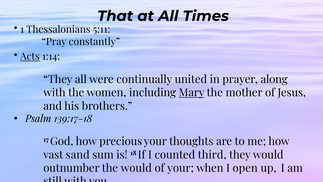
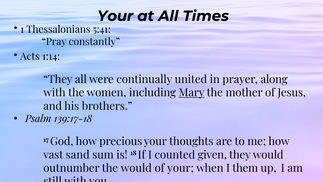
That at (115, 16): That -> Your
5:11: 5:11 -> 5:41
Acts underline: present -> none
third: third -> given
open: open -> them
